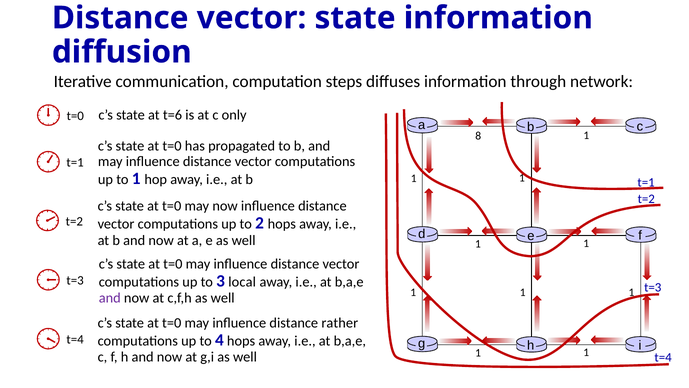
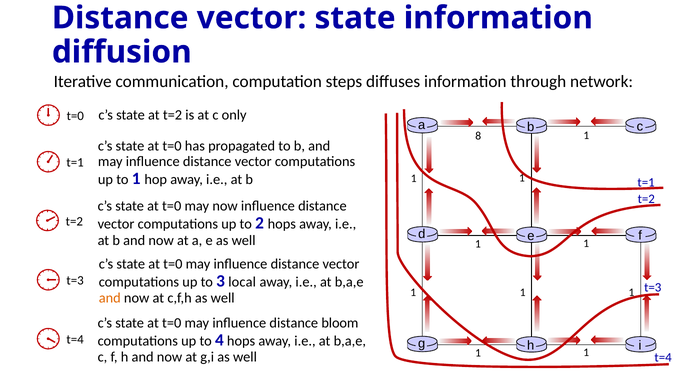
at t=6: t=6 -> t=2
and at (110, 298) colour: purple -> orange
rather: rather -> bloom
